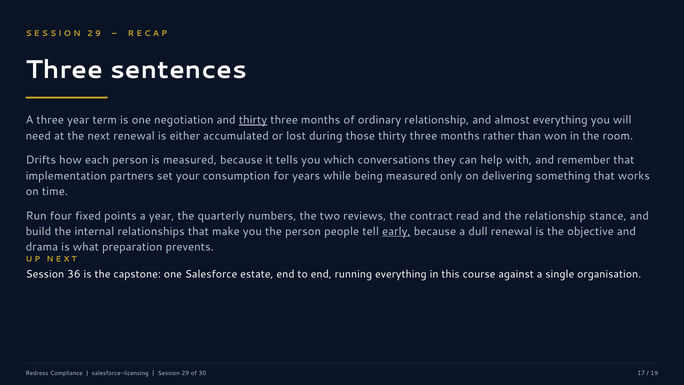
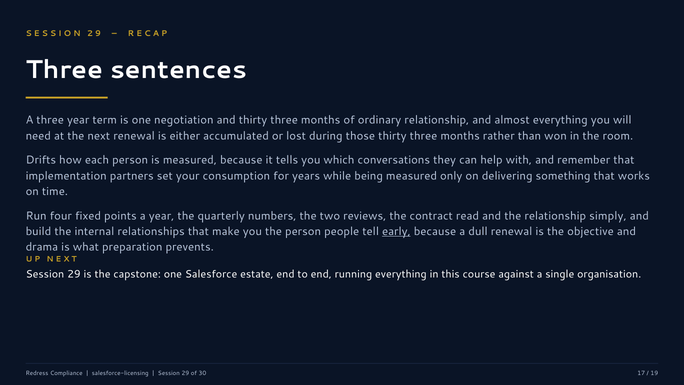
thirty at (253, 120) underline: present -> none
stance: stance -> simply
36 at (74, 274): 36 -> 29
